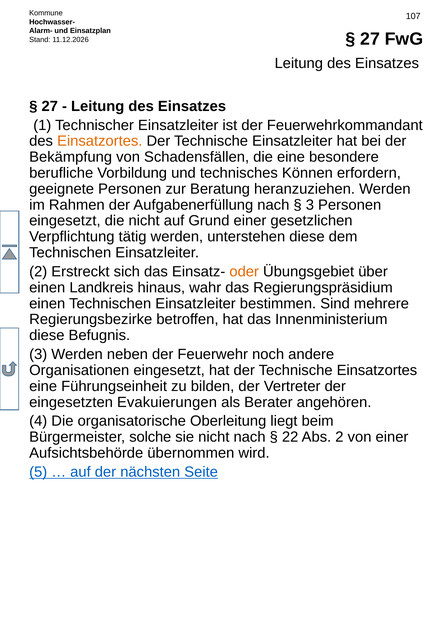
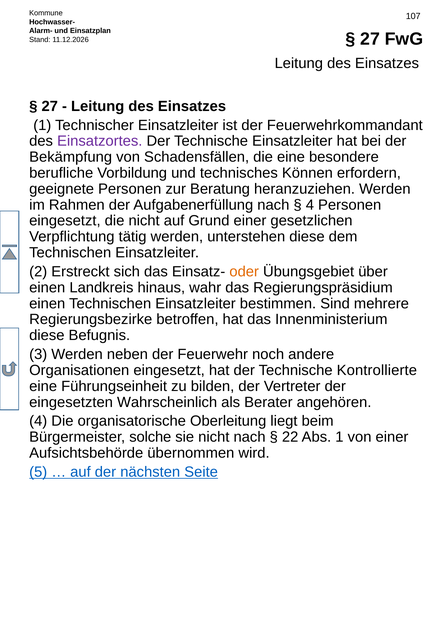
Einsatzortes at (100, 141) colour: orange -> purple
3 at (310, 205): 3 -> 4
Technische Einsatzortes: Einsatzortes -> Kontrollierte
Evakuierungen: Evakuierungen -> Wahrscheinlich
Abs 2: 2 -> 1
